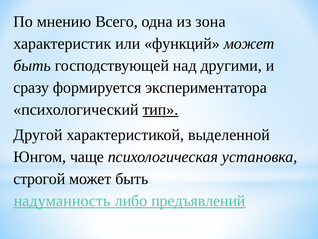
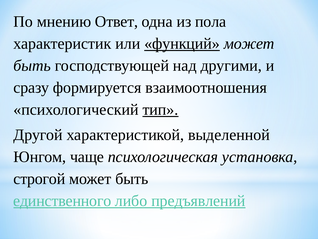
Всего: Всего -> Ответ
зона: зона -> пола
функций underline: none -> present
экспериментатора: экспериментатора -> взаимоотношения
надуманность: надуманность -> единственного
